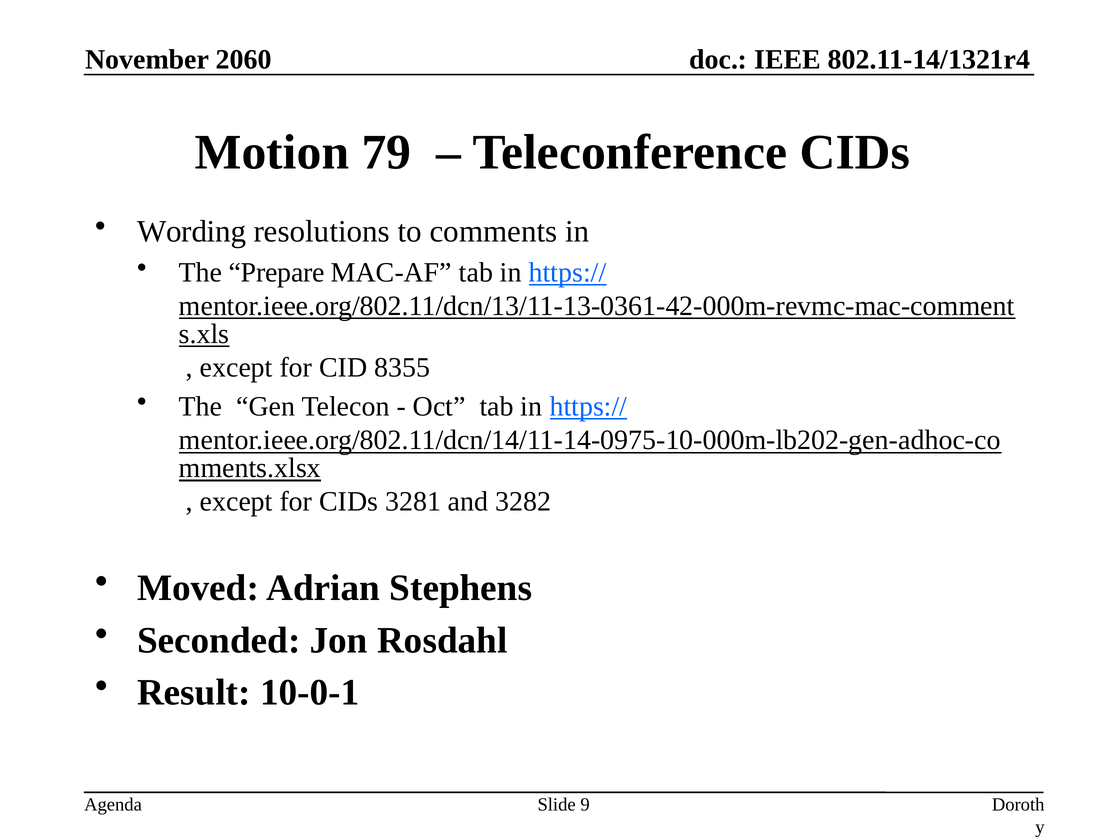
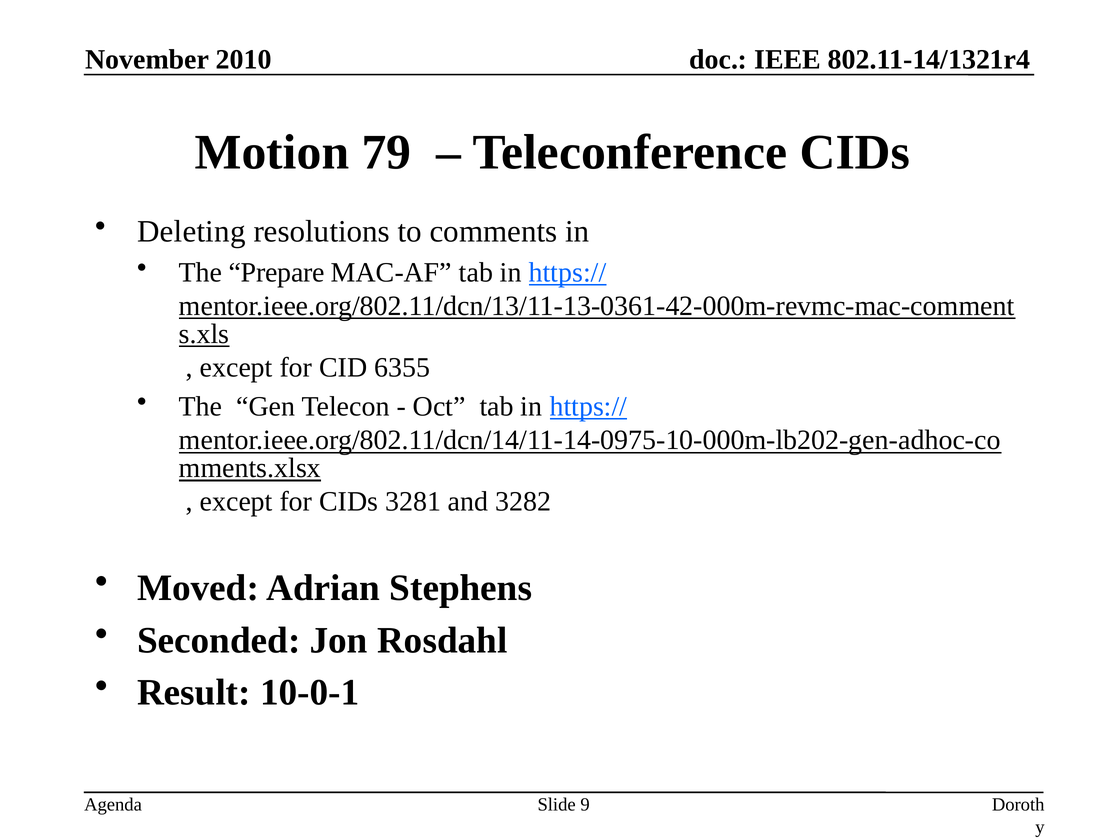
2060: 2060 -> 2010
Wording: Wording -> Deleting
8355: 8355 -> 6355
